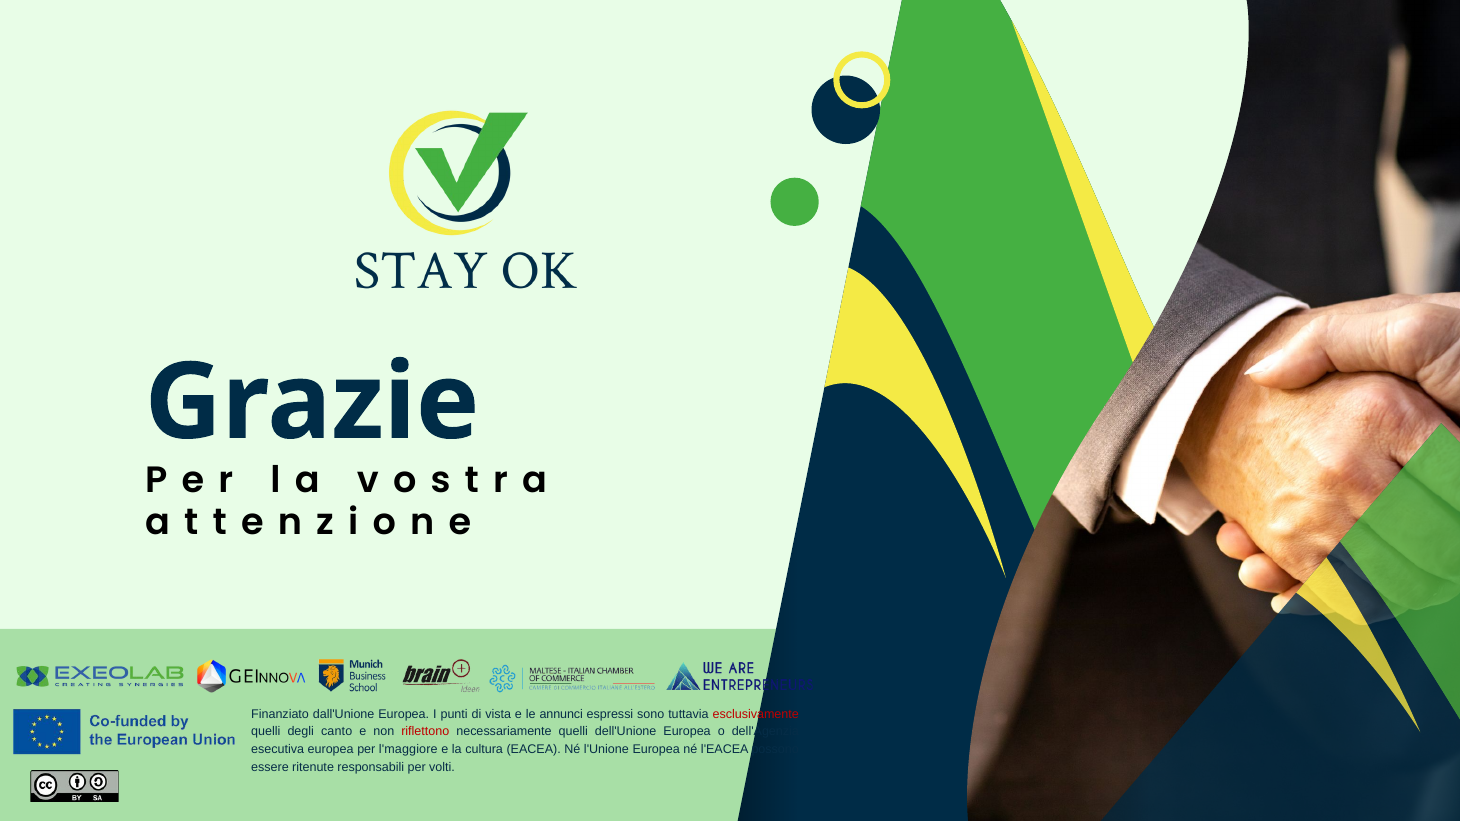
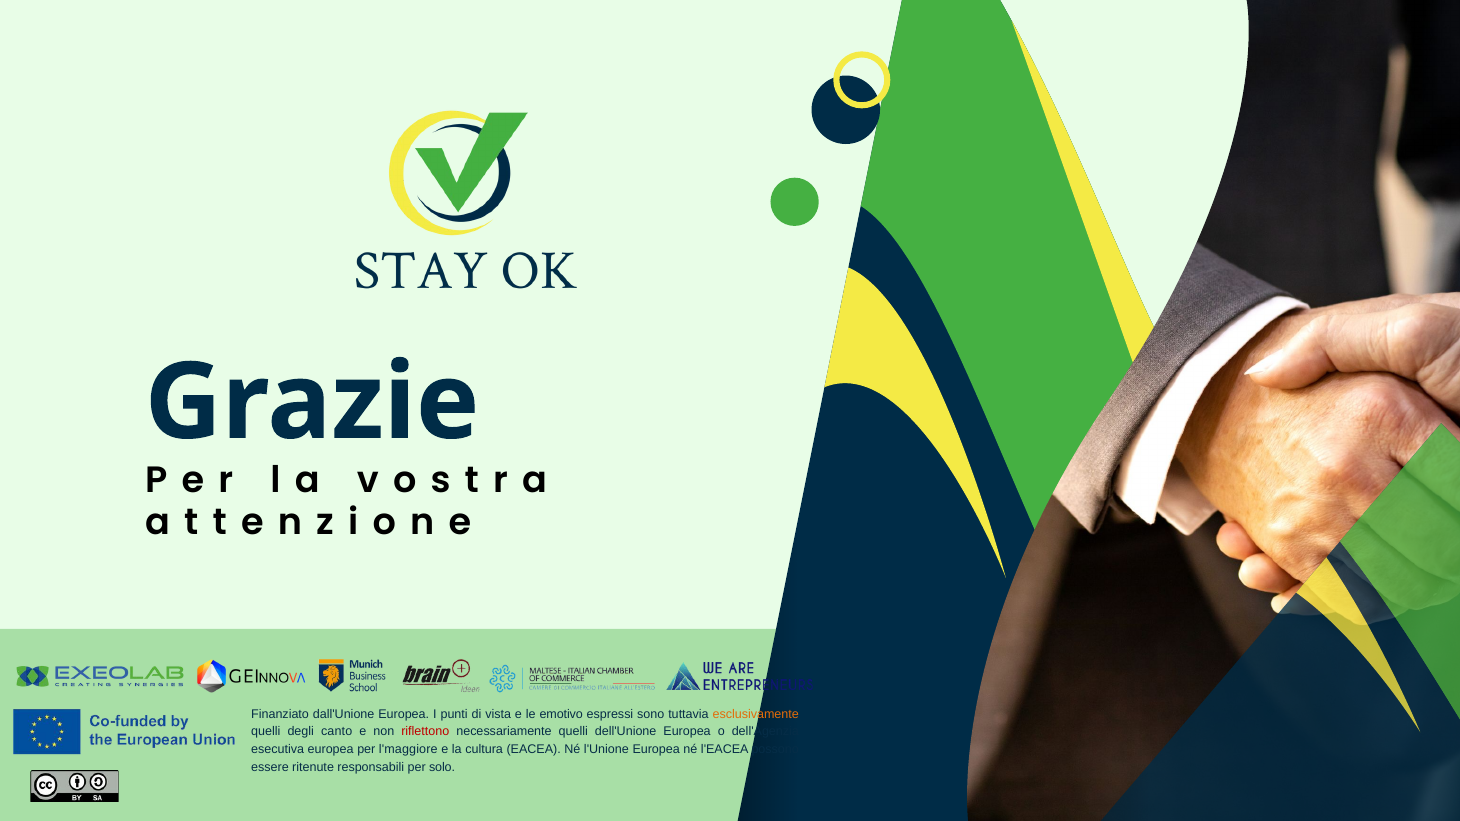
annunci: annunci -> emotivo
esclusivamente colour: red -> orange
volti: volti -> solo
